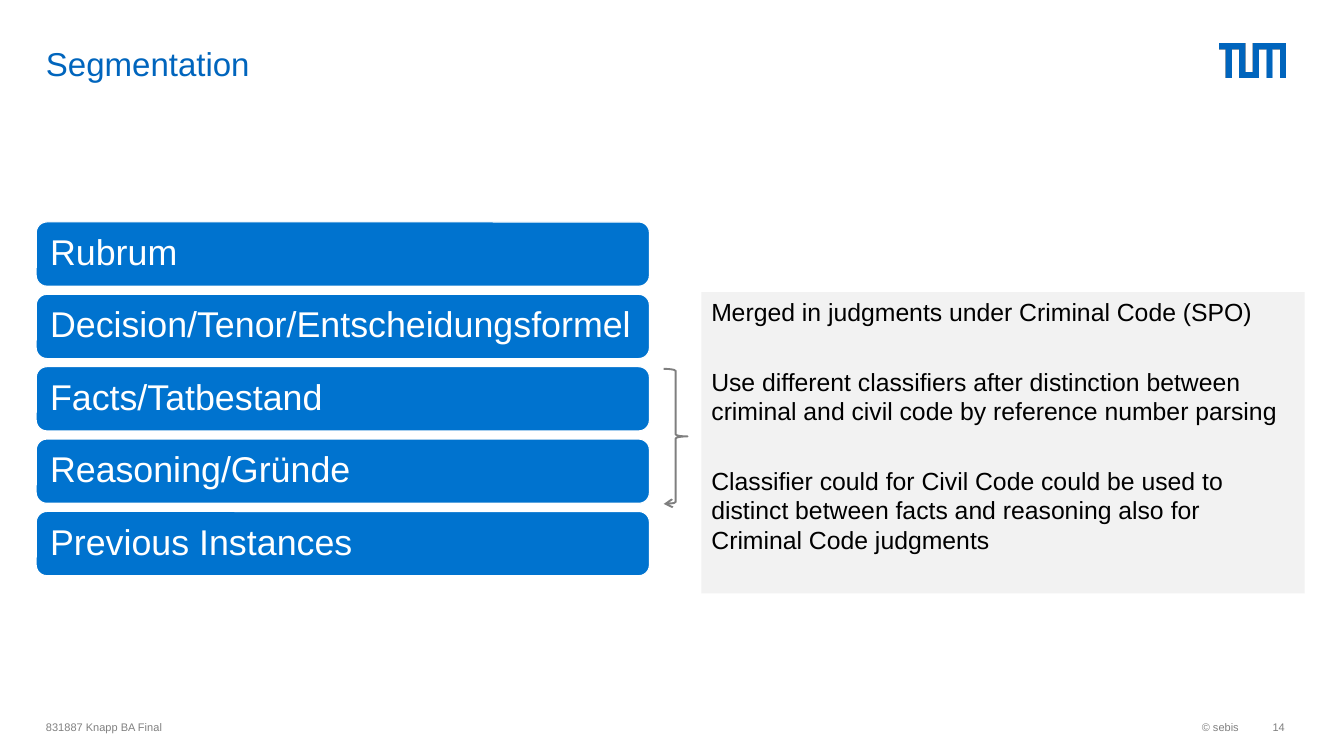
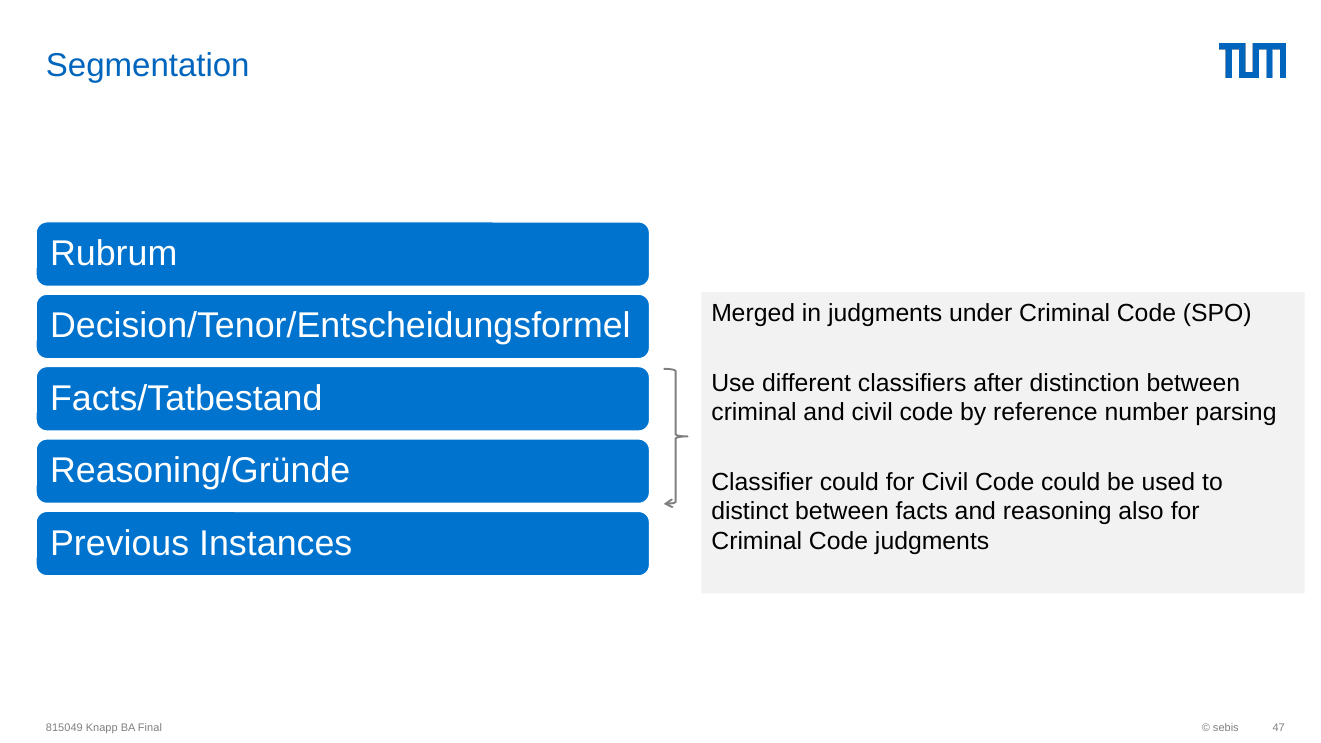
831887: 831887 -> 815049
14: 14 -> 47
